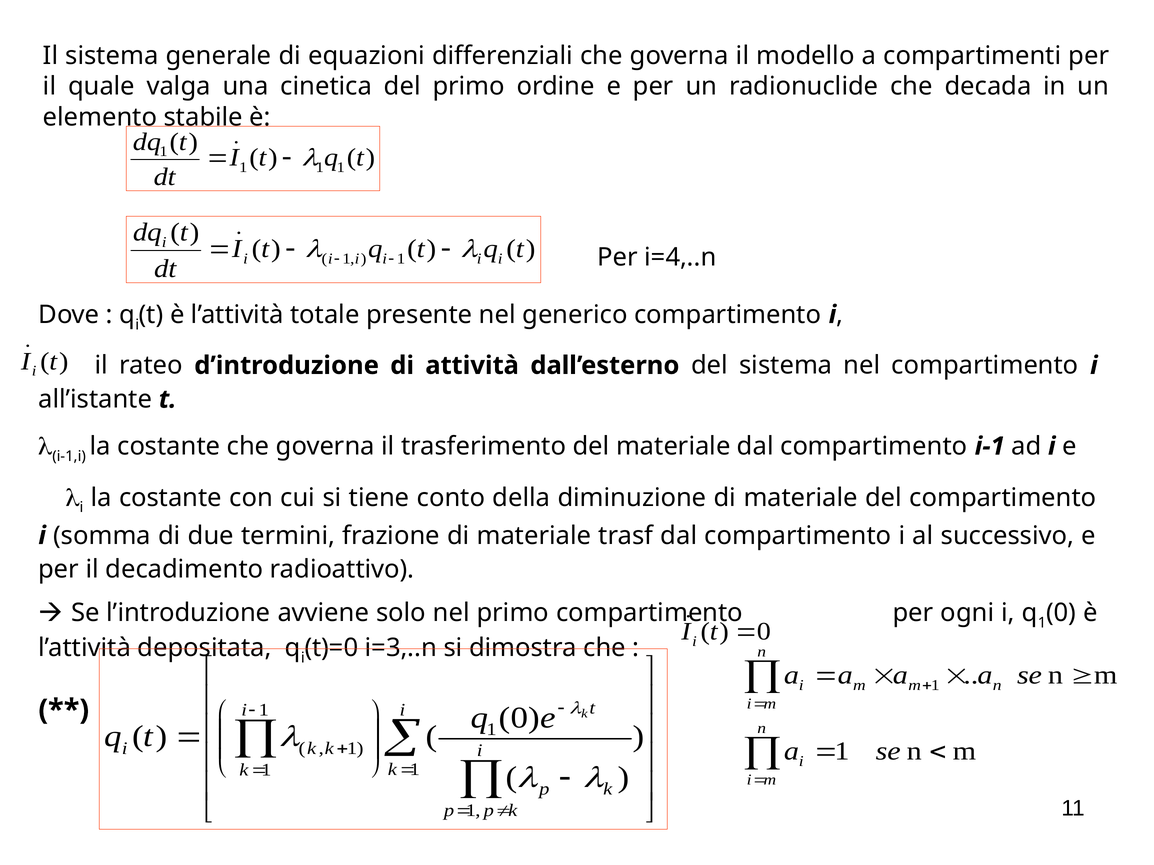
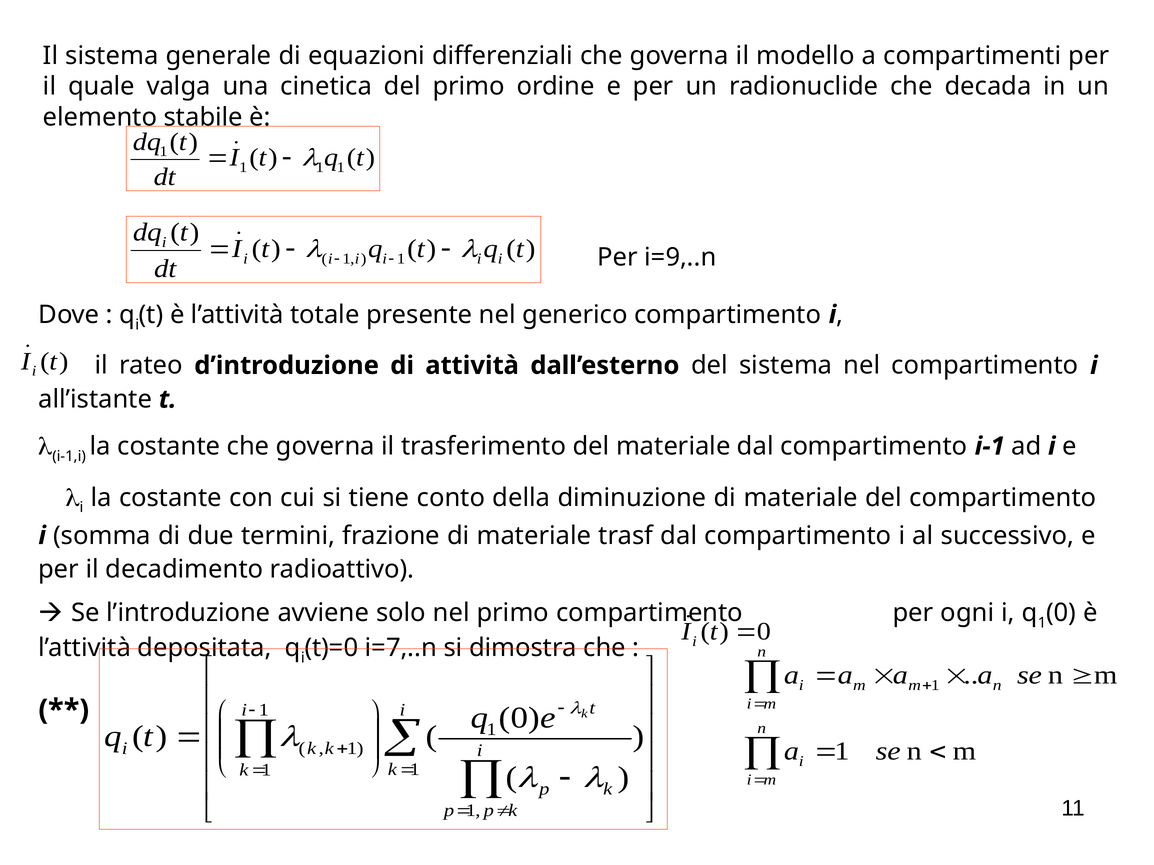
i=4,..n: i=4,..n -> i=9,..n
i=3,..n: i=3,..n -> i=7,..n
